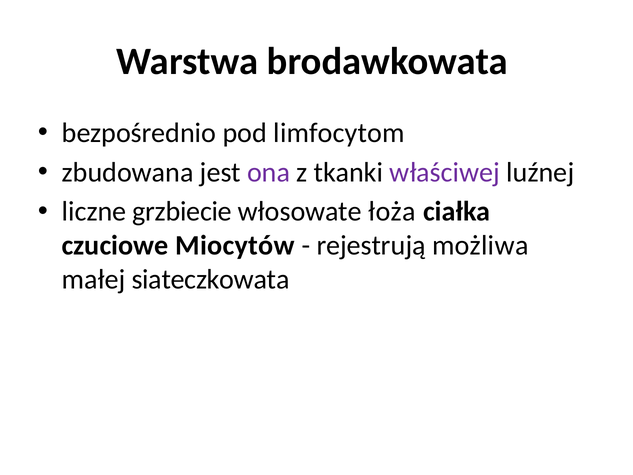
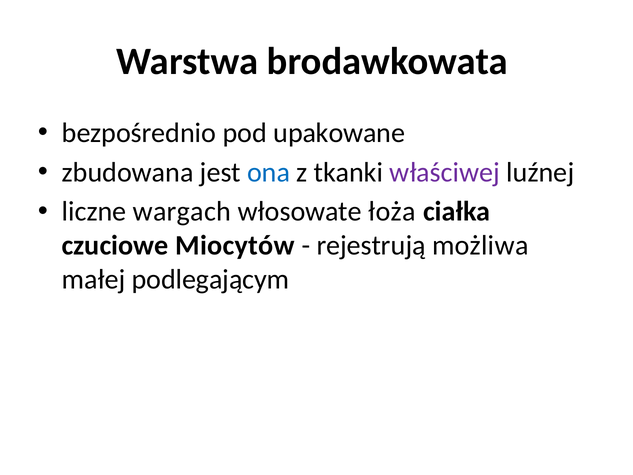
limfocytom: limfocytom -> upakowane
ona colour: purple -> blue
grzbiecie: grzbiecie -> wargach
siateczkowata: siateczkowata -> podlegającym
